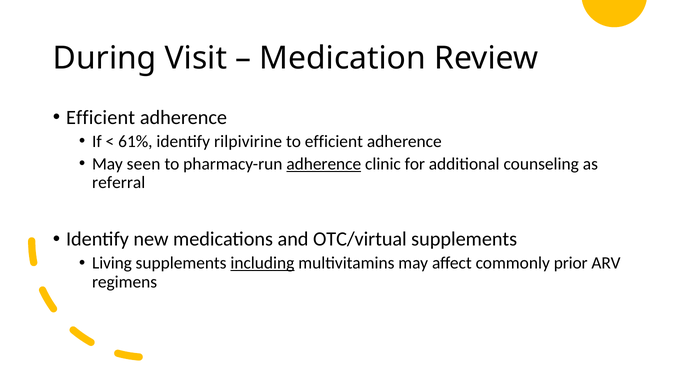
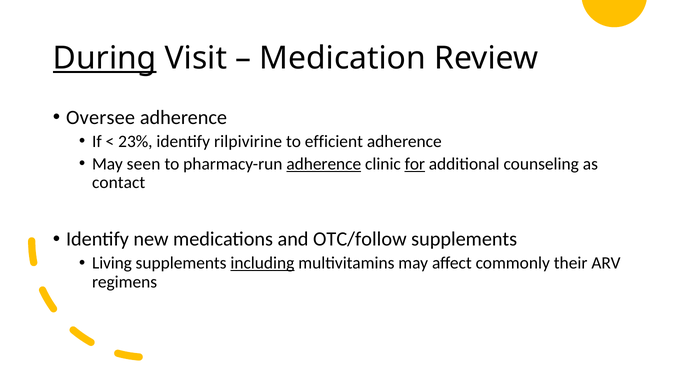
During underline: none -> present
Efficient at (101, 117): Efficient -> Oversee
61%: 61% -> 23%
for underline: none -> present
referral: referral -> contact
OTC/virtual: OTC/virtual -> OTC/follow
prior: prior -> their
